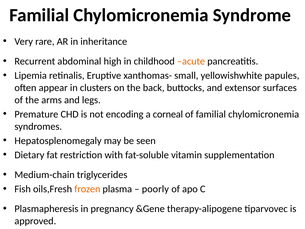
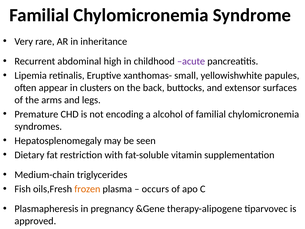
acute colour: orange -> purple
corneal: corneal -> alcohol
poorly: poorly -> occurs
